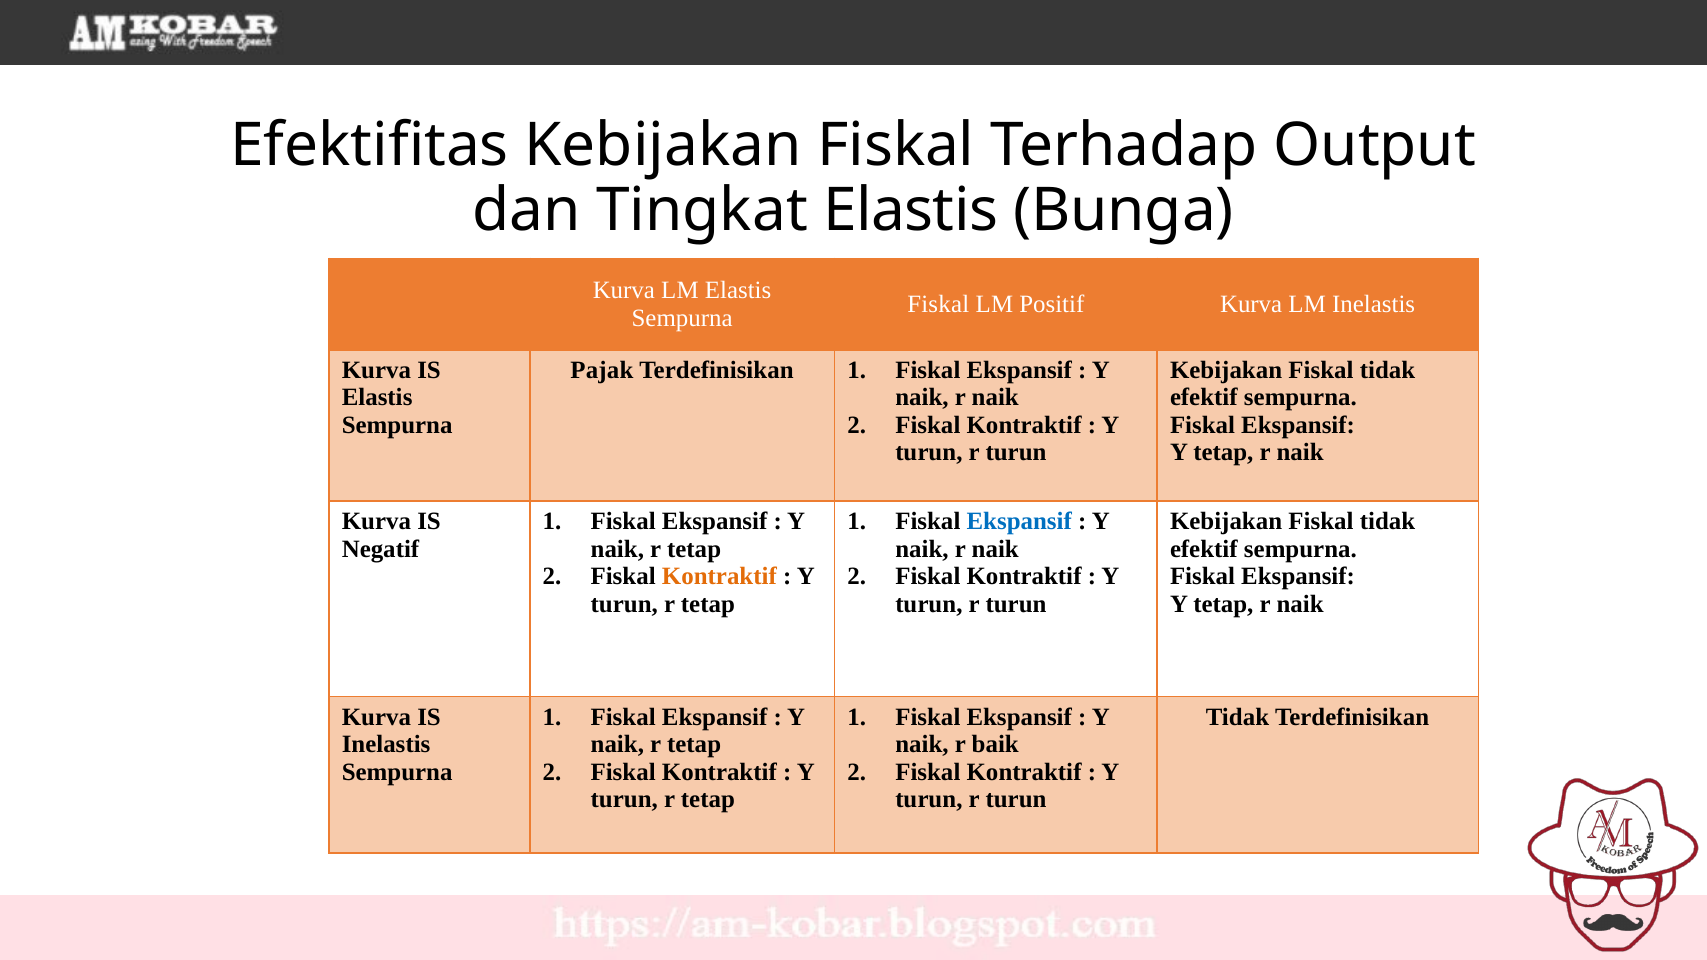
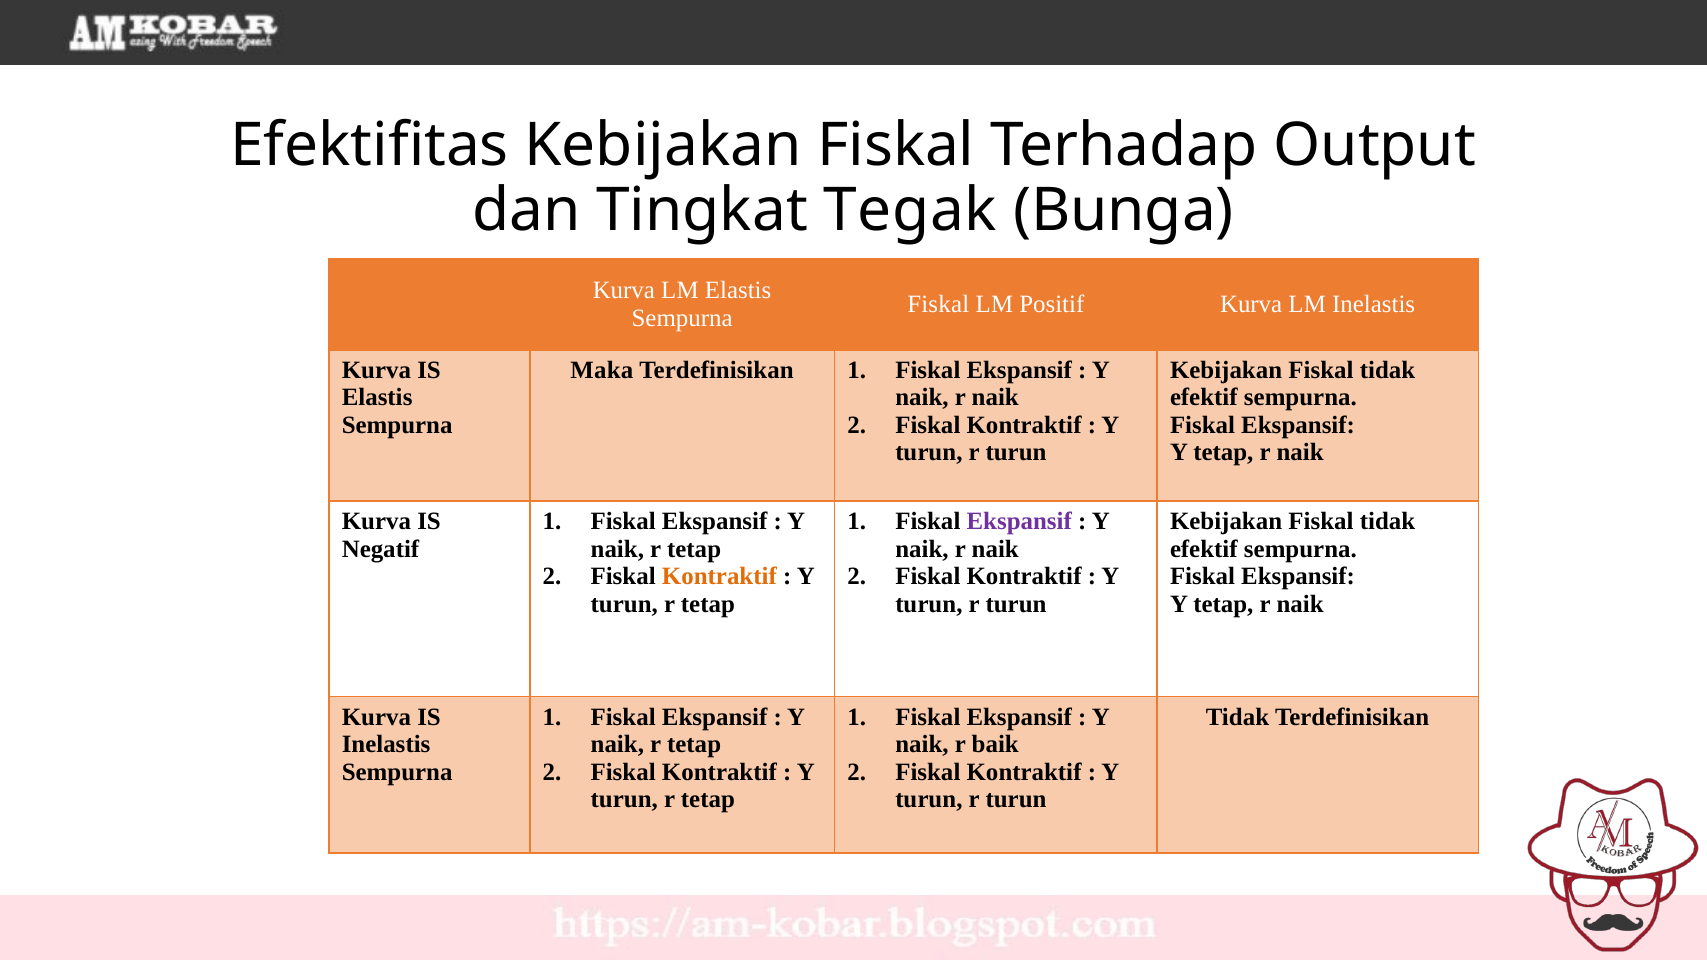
Tingkat Elastis: Elastis -> Tegak
Pajak: Pajak -> Maka
Ekspansif at (1019, 521) colour: blue -> purple
